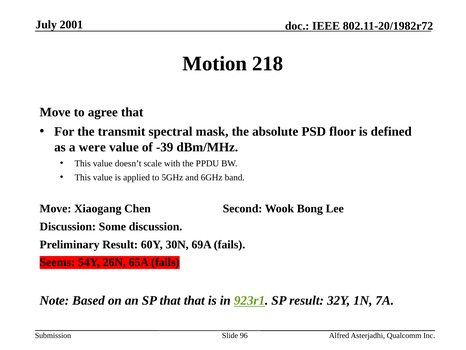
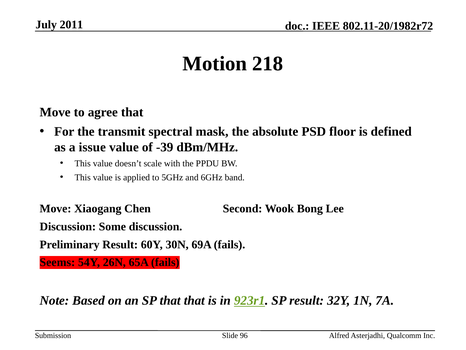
2001: 2001 -> 2011
were: were -> issue
